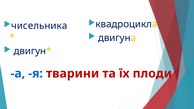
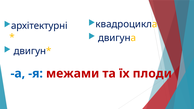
чисельника: чисельника -> архітектурні
тварини: тварини -> межами
